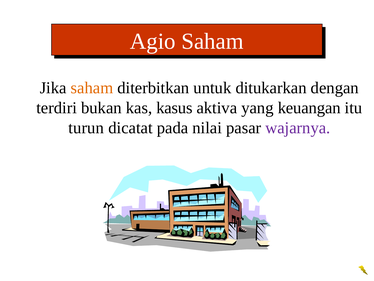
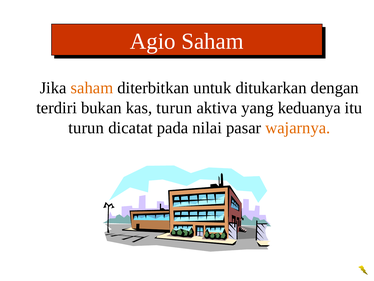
kas kasus: kasus -> turun
keuangan: keuangan -> keduanya
wajarnya colour: purple -> orange
